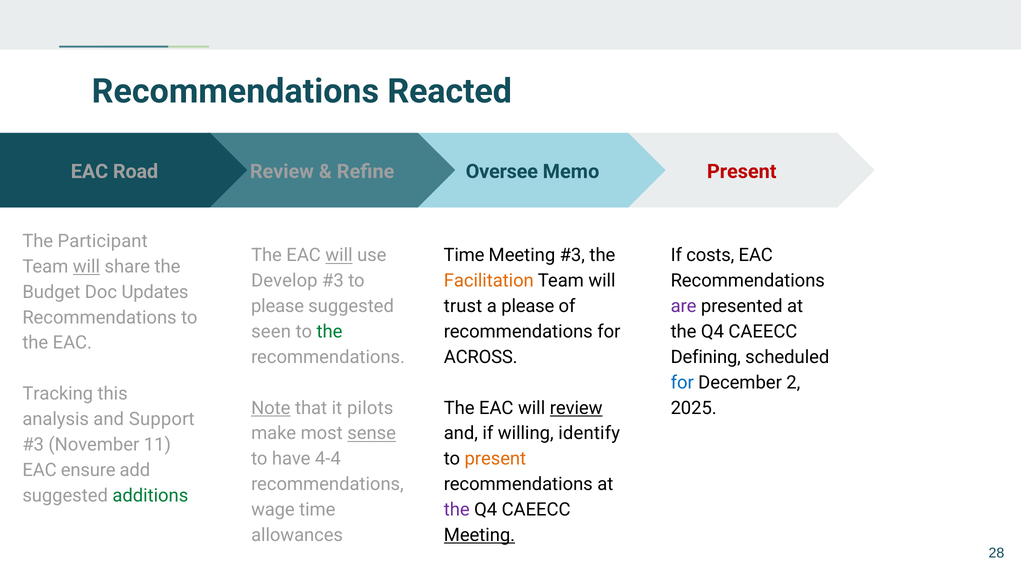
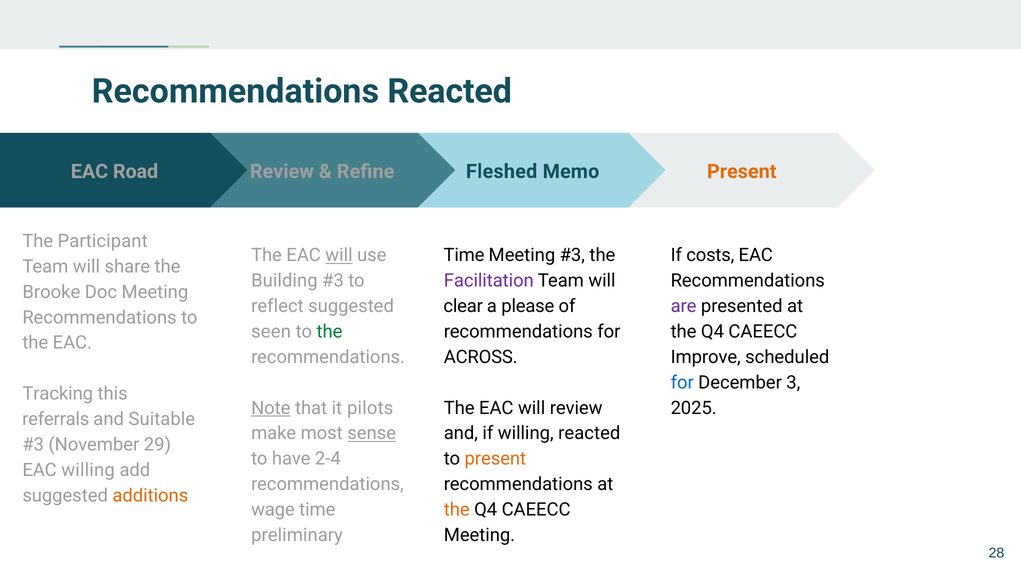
Oversee: Oversee -> Fleshed
Present at (742, 172) colour: red -> orange
will at (86, 267) underline: present -> none
Develop: Develop -> Building
Facilitation colour: orange -> purple
Budget: Budget -> Brooke
Doc Updates: Updates -> Meeting
please at (278, 306): please -> reflect
trust: trust -> clear
Defining: Defining -> Improve
2: 2 -> 3
review at (576, 408) underline: present -> none
analysis: analysis -> referrals
Support: Support -> Suitable
willing identify: identify -> reacted
11: 11 -> 29
4-4: 4-4 -> 2-4
EAC ensure: ensure -> willing
additions colour: green -> orange
the at (457, 510) colour: purple -> orange
allowances: allowances -> preliminary
Meeting at (479, 535) underline: present -> none
